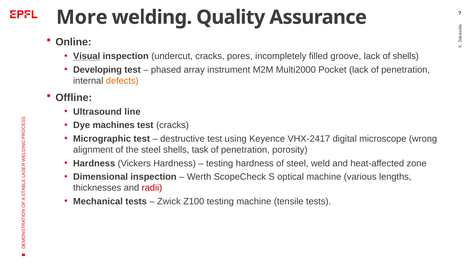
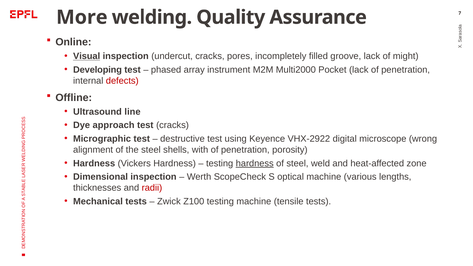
of shells: shells -> might
defects colour: orange -> red
machines: machines -> approach
VHX-2417: VHX-2417 -> VHX-2922
task: task -> with
hardness at (255, 163) underline: none -> present
